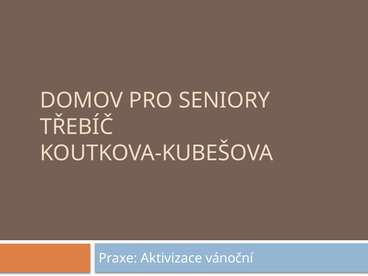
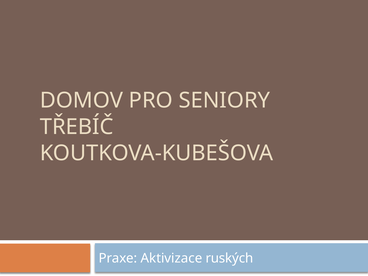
vánoční: vánoční -> ruských
